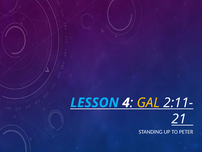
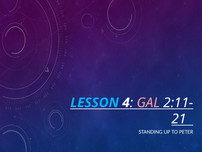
GAL colour: yellow -> pink
